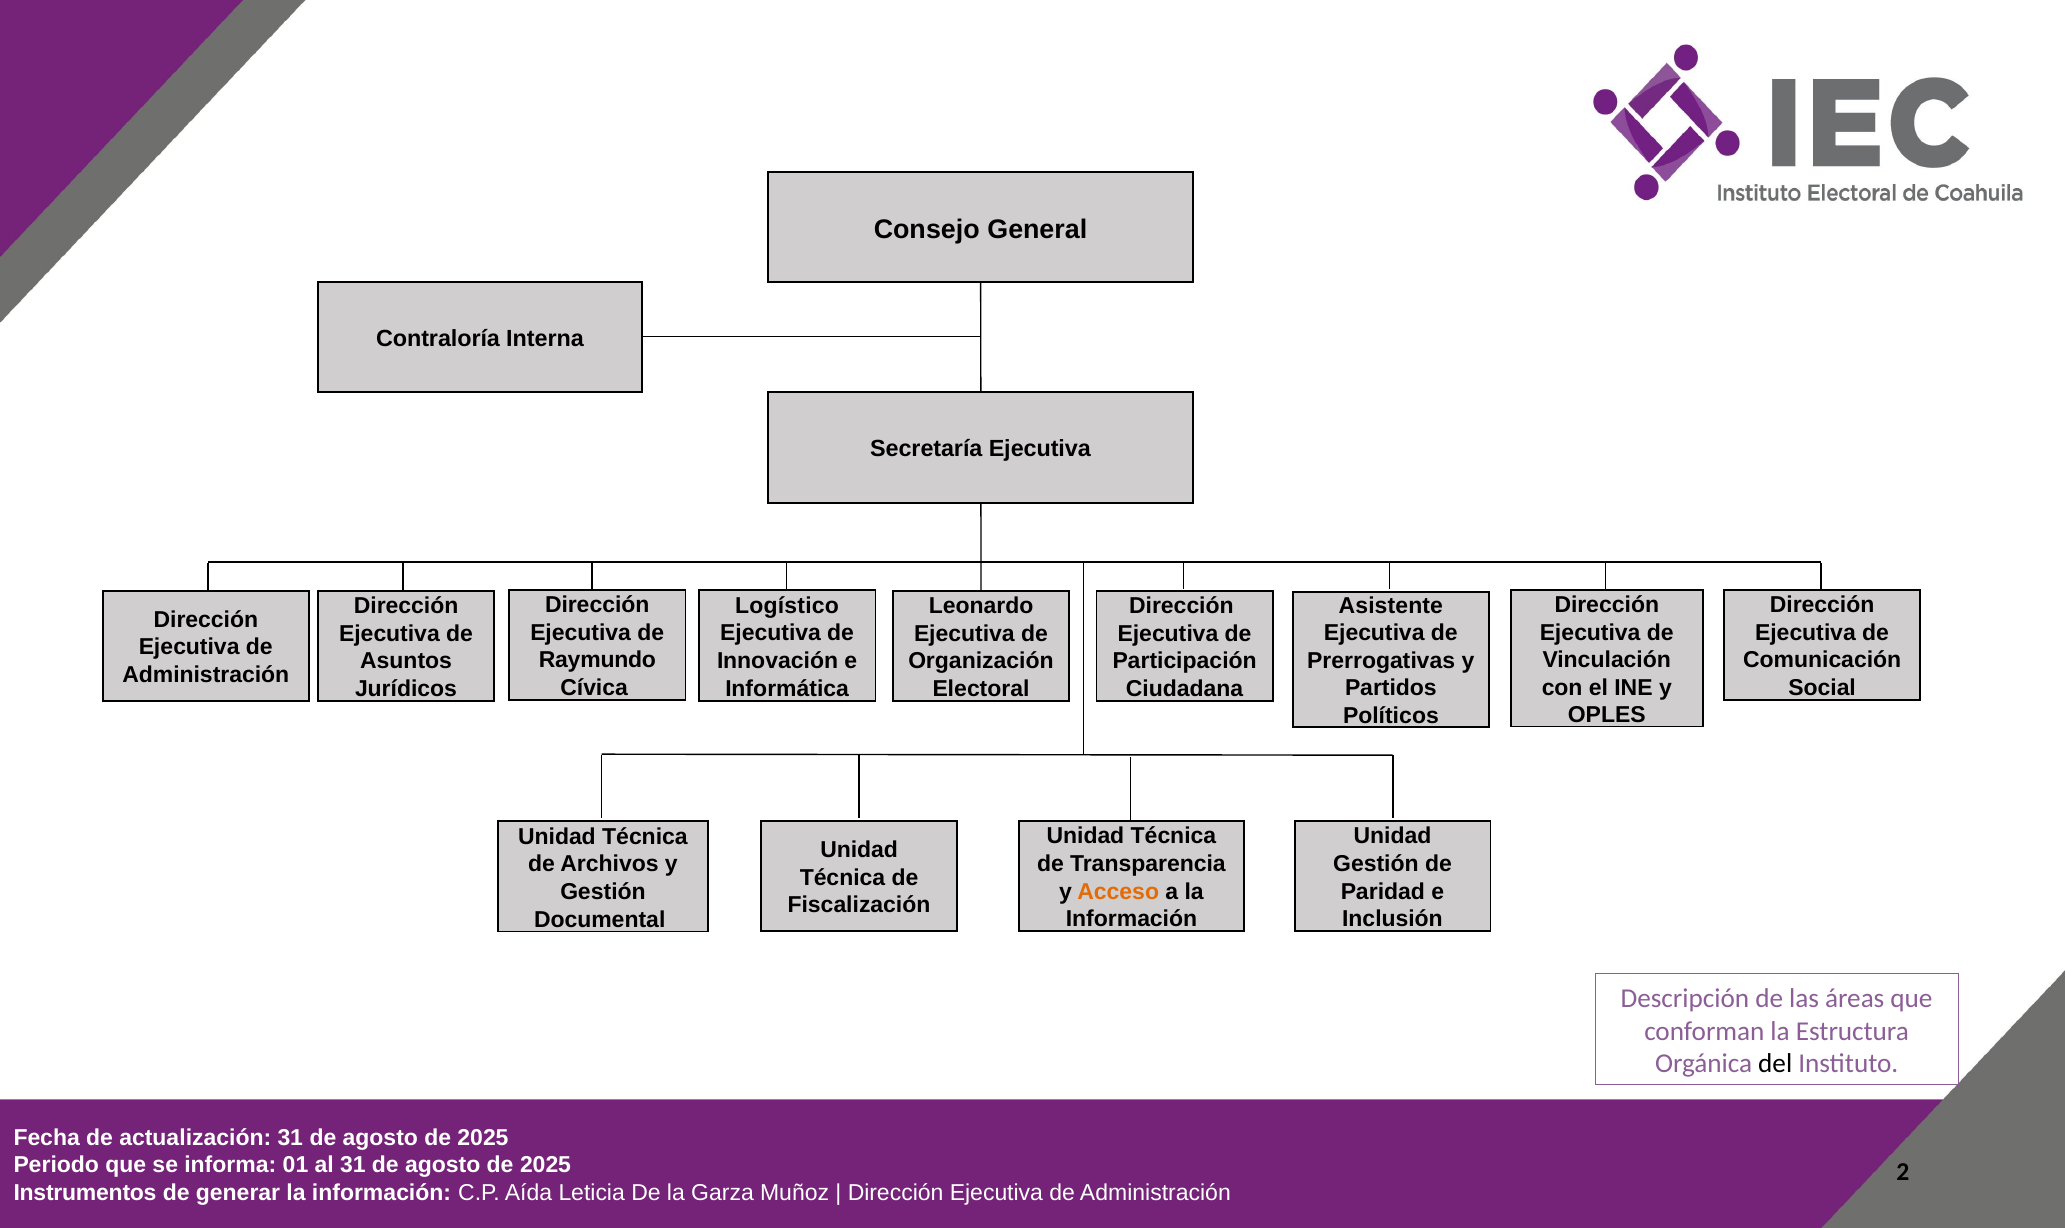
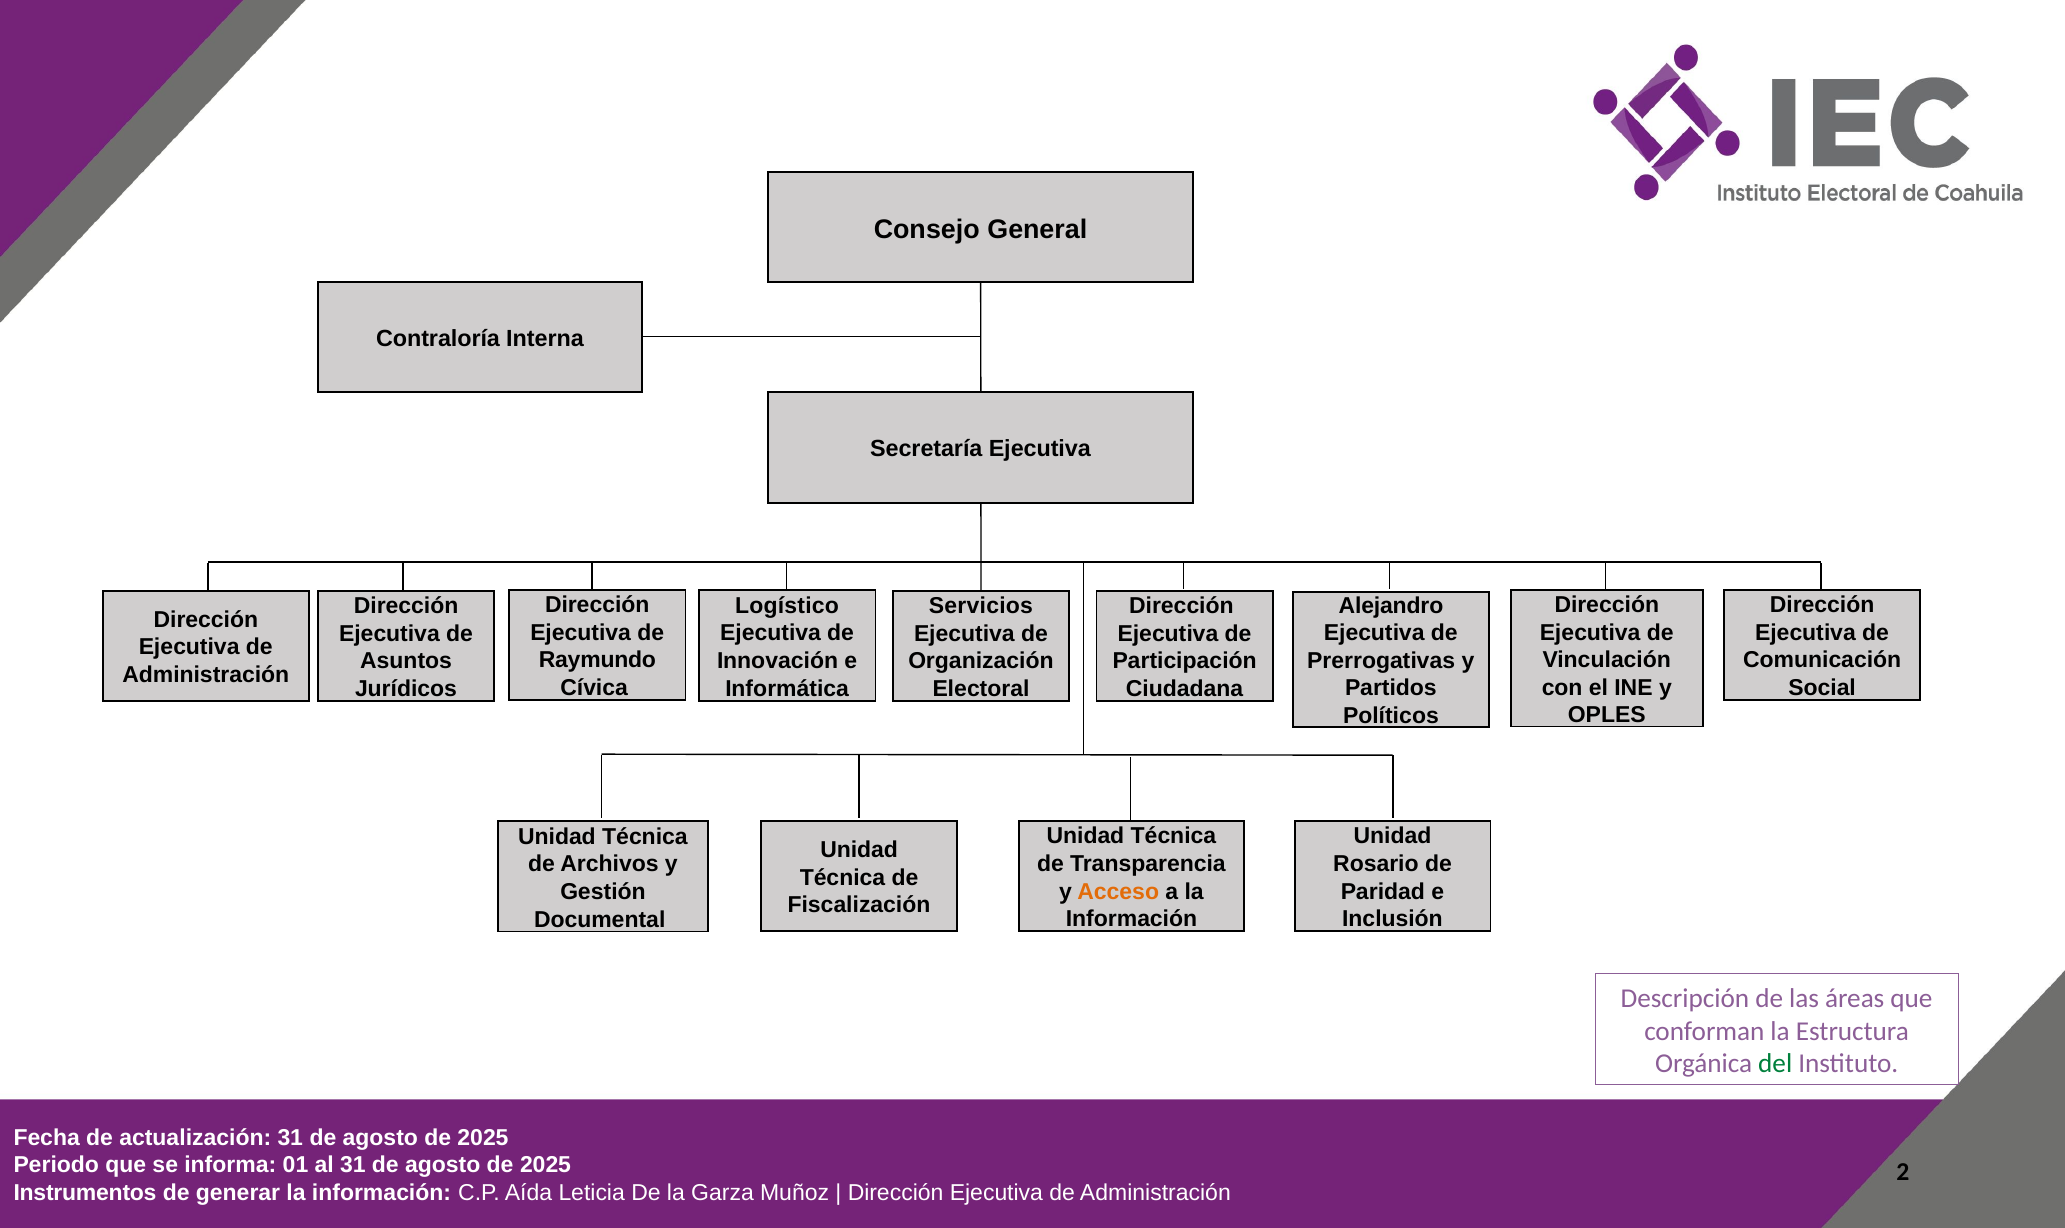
Asistente: Asistente -> Alejandro
Leonardo: Leonardo -> Servicios
Gestión at (1376, 864): Gestión -> Rosario
del colour: black -> green
